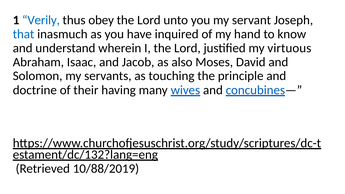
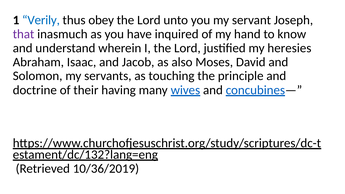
that colour: blue -> purple
virtuous: virtuous -> heresies
10/88/2019: 10/88/2019 -> 10/36/2019
